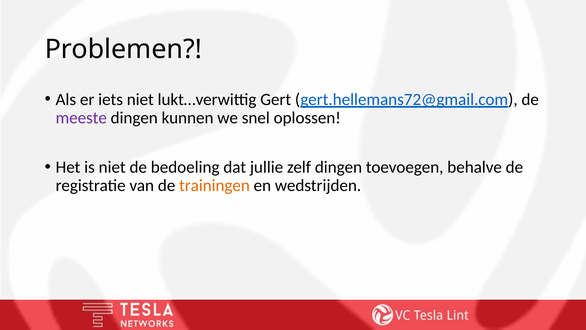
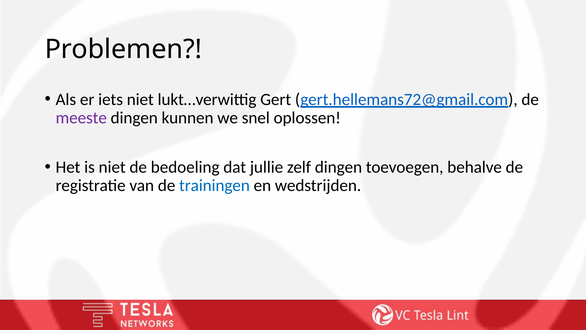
trainingen colour: orange -> blue
